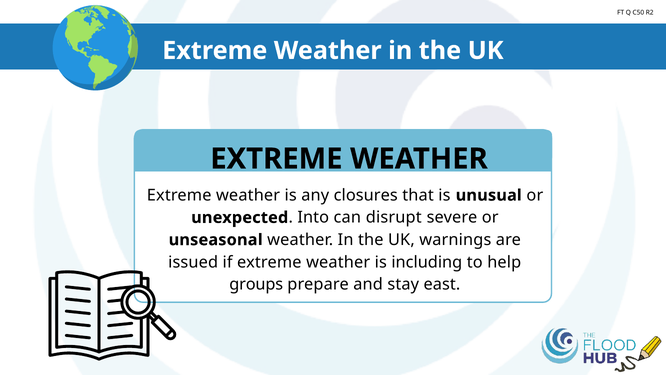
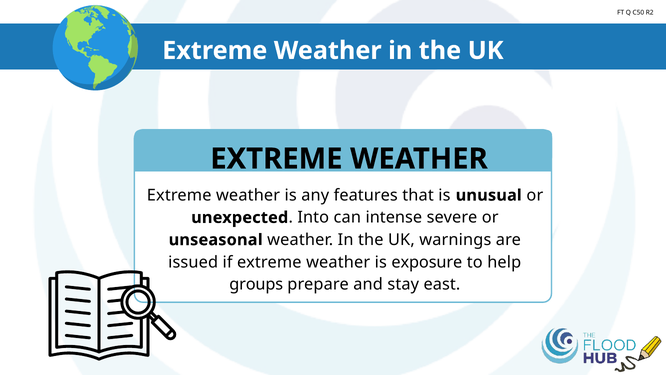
closures: closures -> features
disrupt: disrupt -> intense
including: including -> exposure
